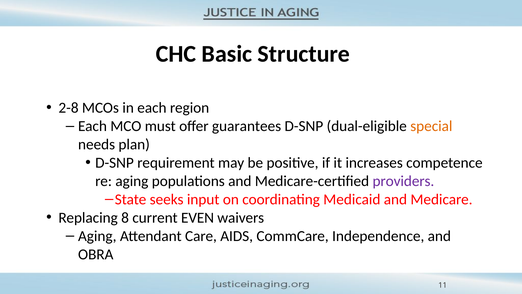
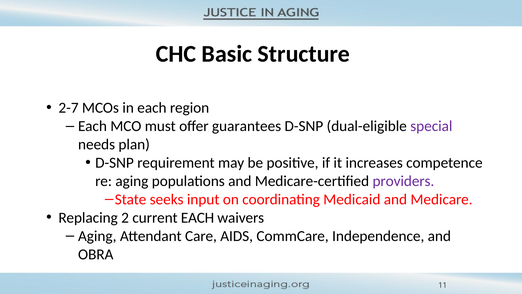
2-8: 2-8 -> 2-7
special colour: orange -> purple
8: 8 -> 2
current EVEN: EVEN -> EACH
